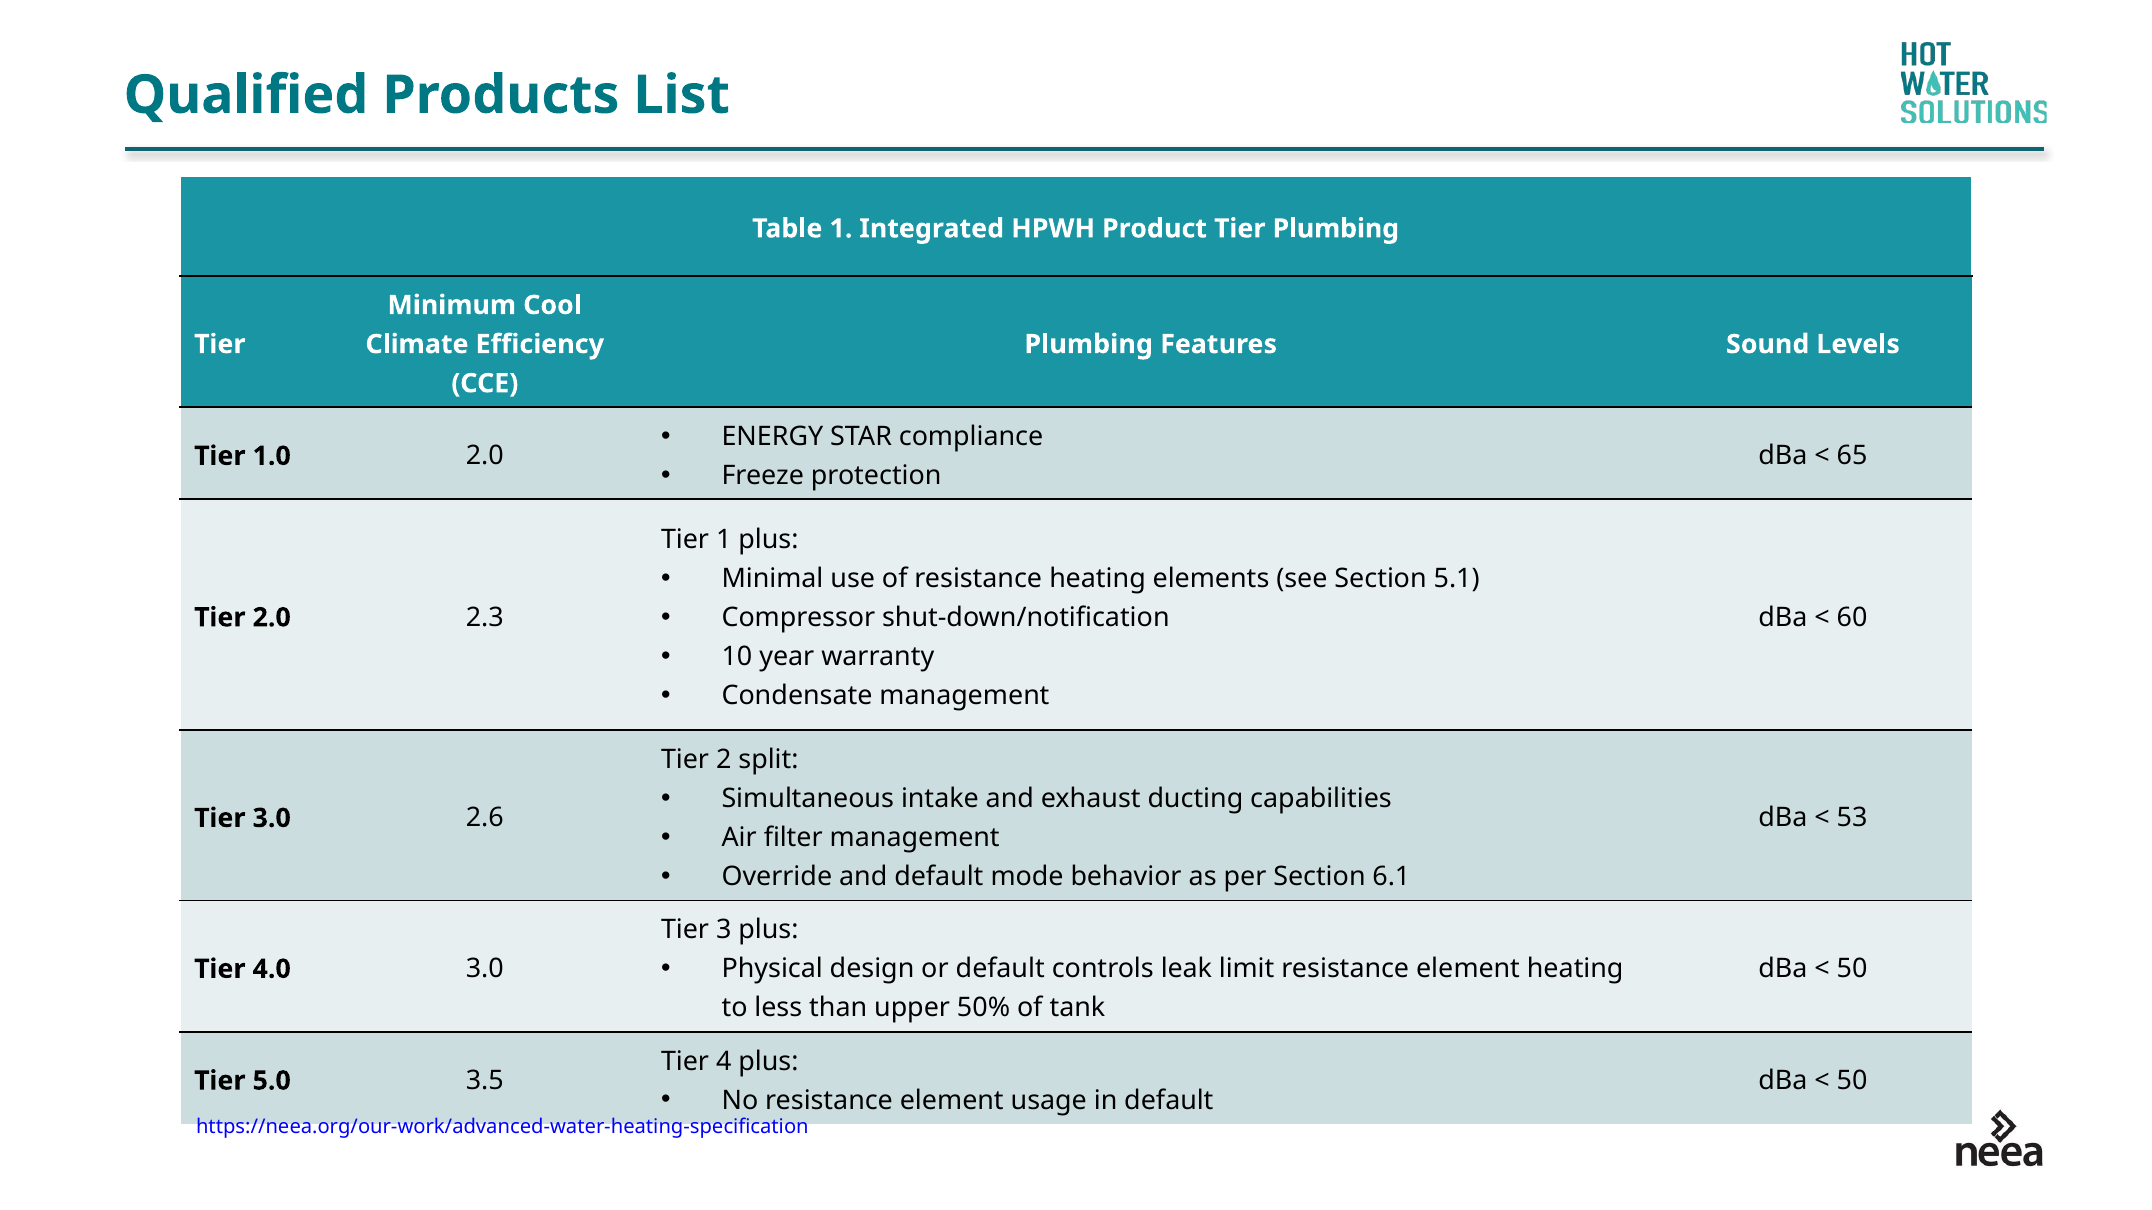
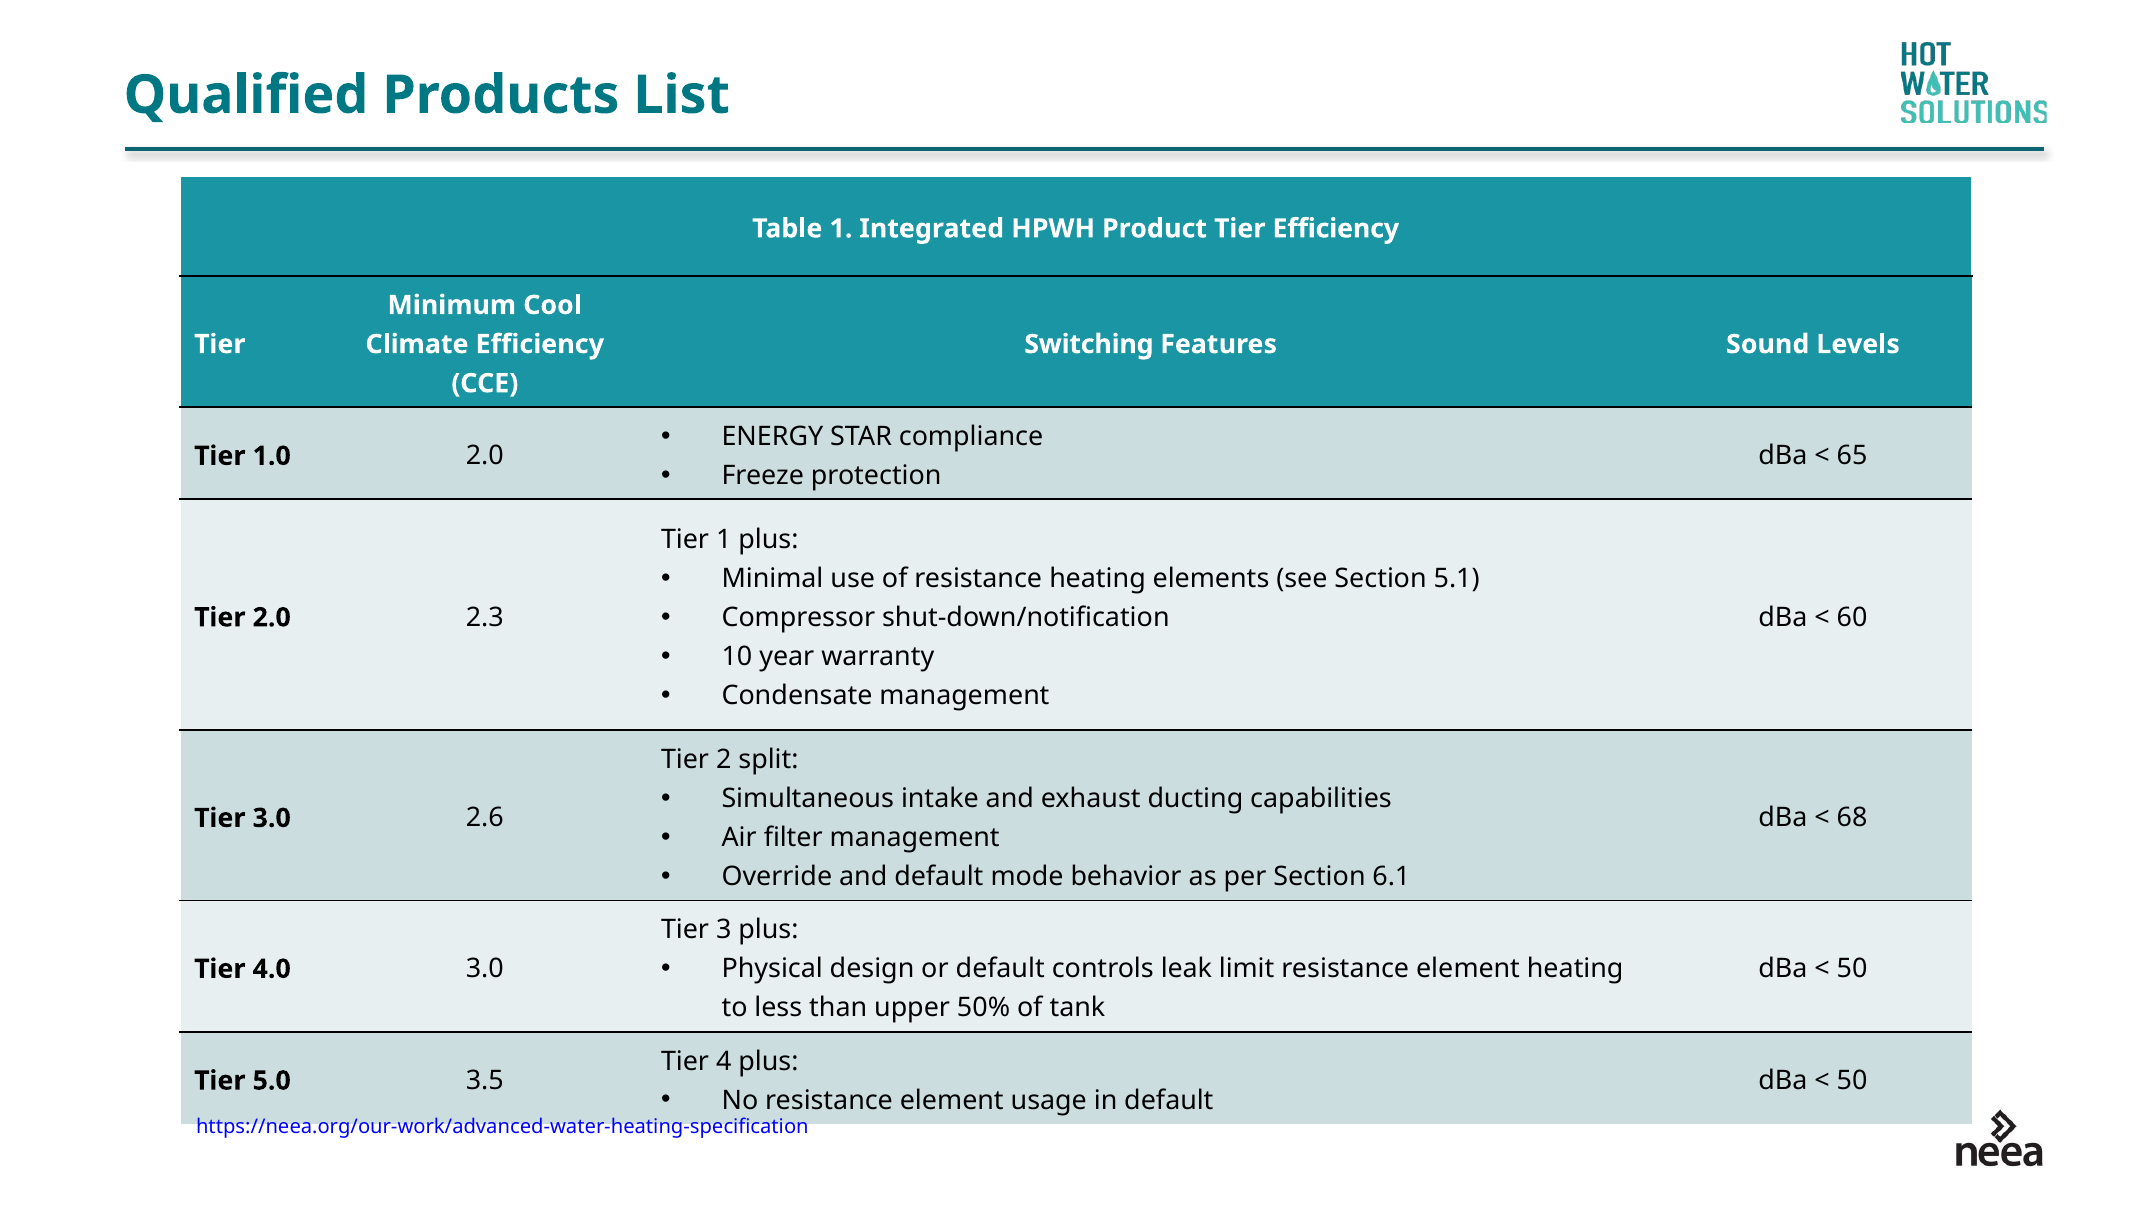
Tier Plumbing: Plumbing -> Efficiency
Plumbing at (1089, 344): Plumbing -> Switching
53: 53 -> 68
